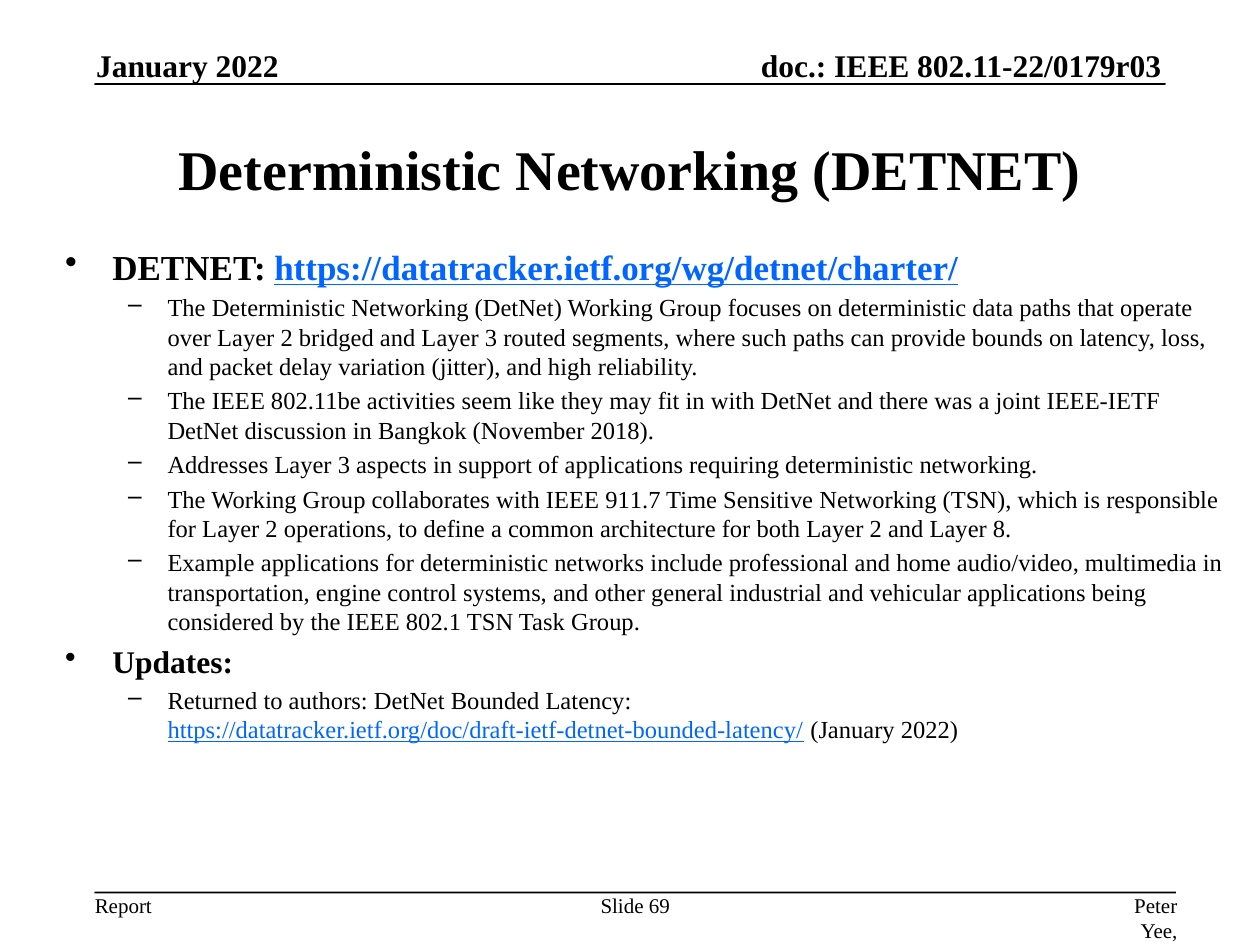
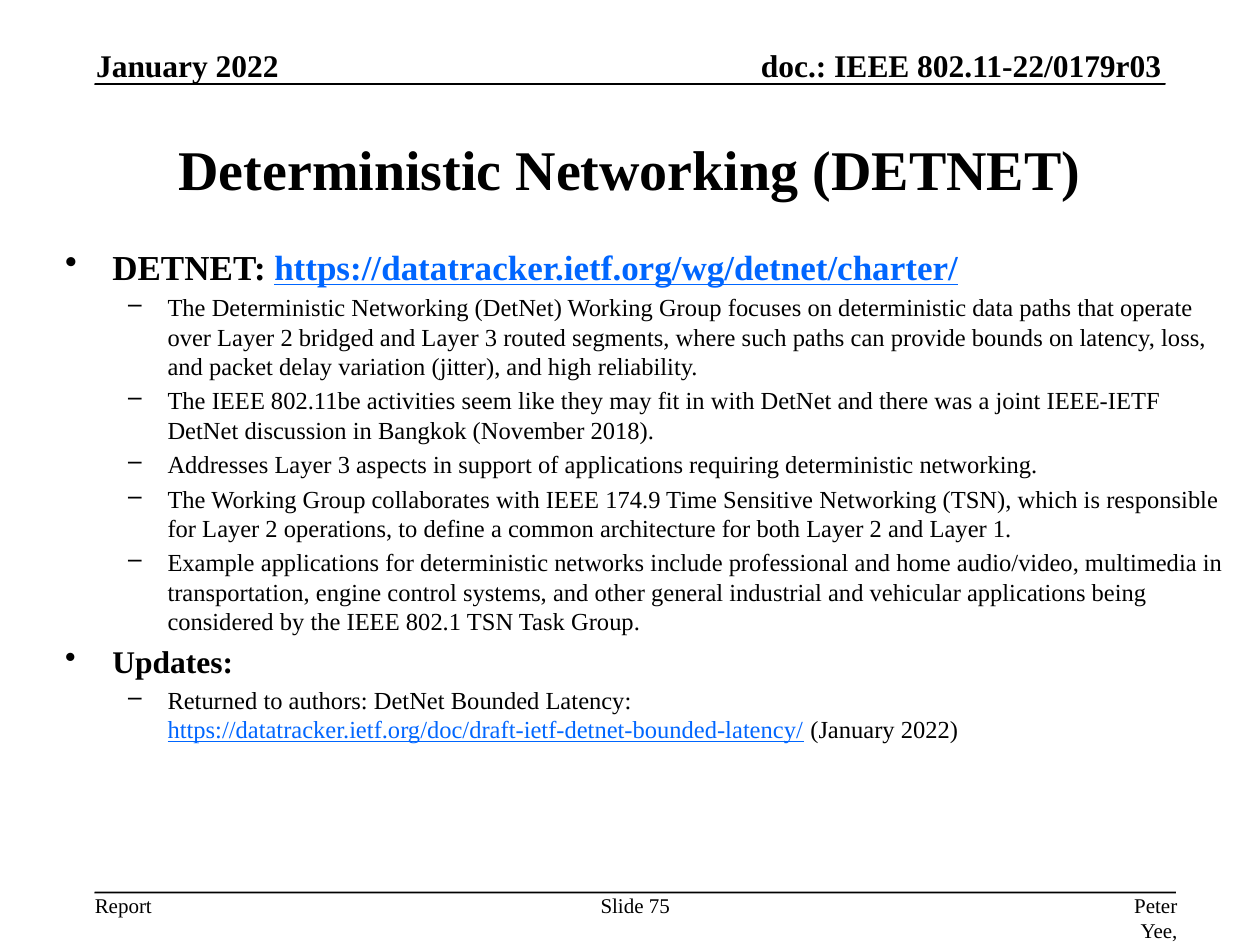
911.7: 911.7 -> 174.9
8: 8 -> 1
69: 69 -> 75
